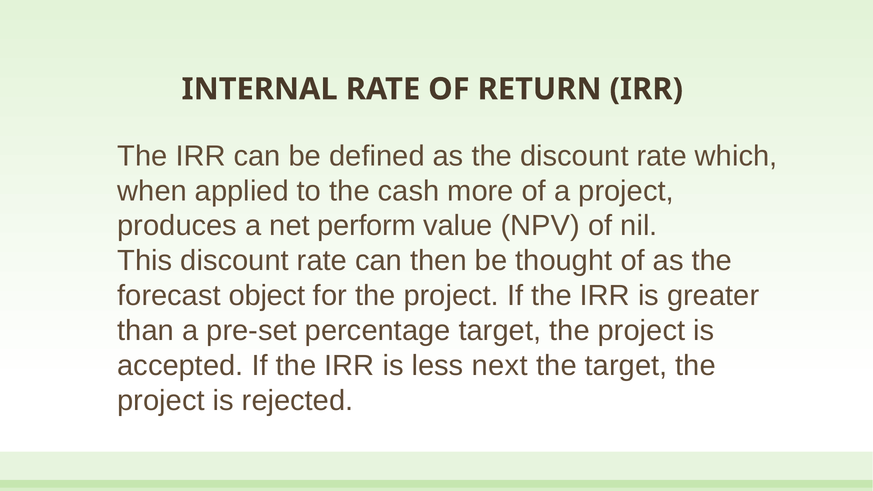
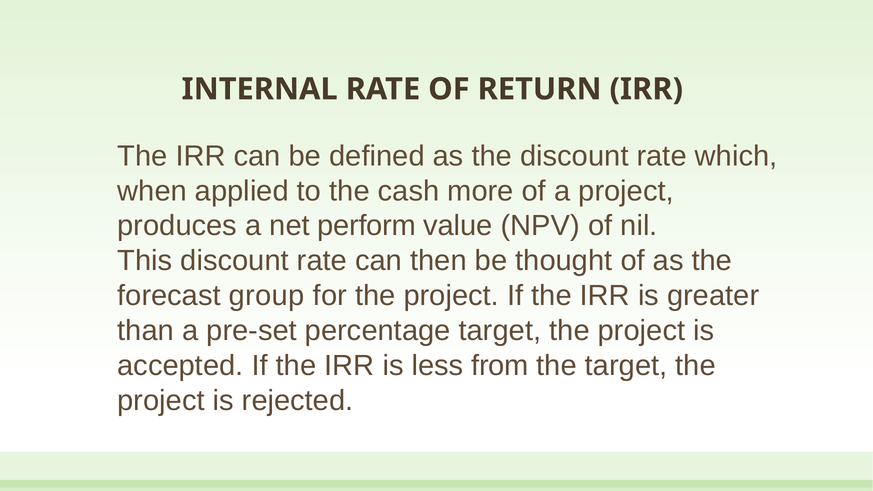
object: object -> group
next: next -> from
